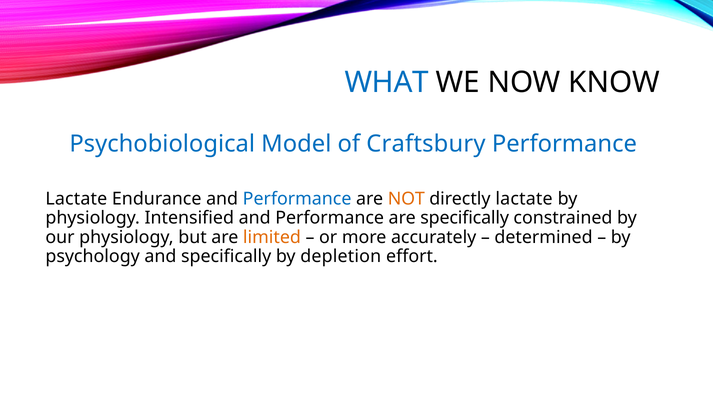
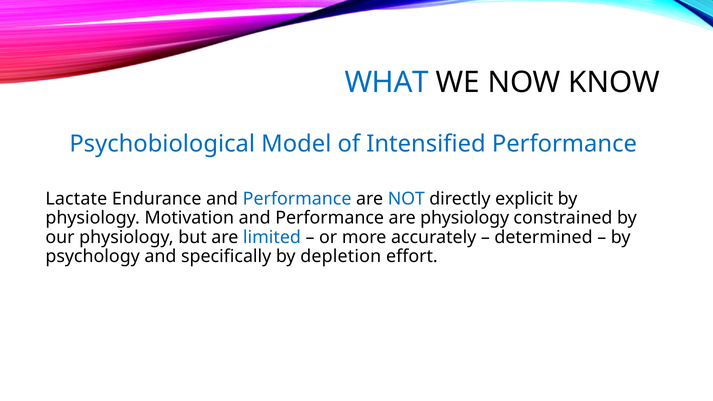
Craftsbury: Craftsbury -> Intensified
NOT colour: orange -> blue
directly lactate: lactate -> explicit
Intensified: Intensified -> Motivation
are specifically: specifically -> physiology
limited colour: orange -> blue
